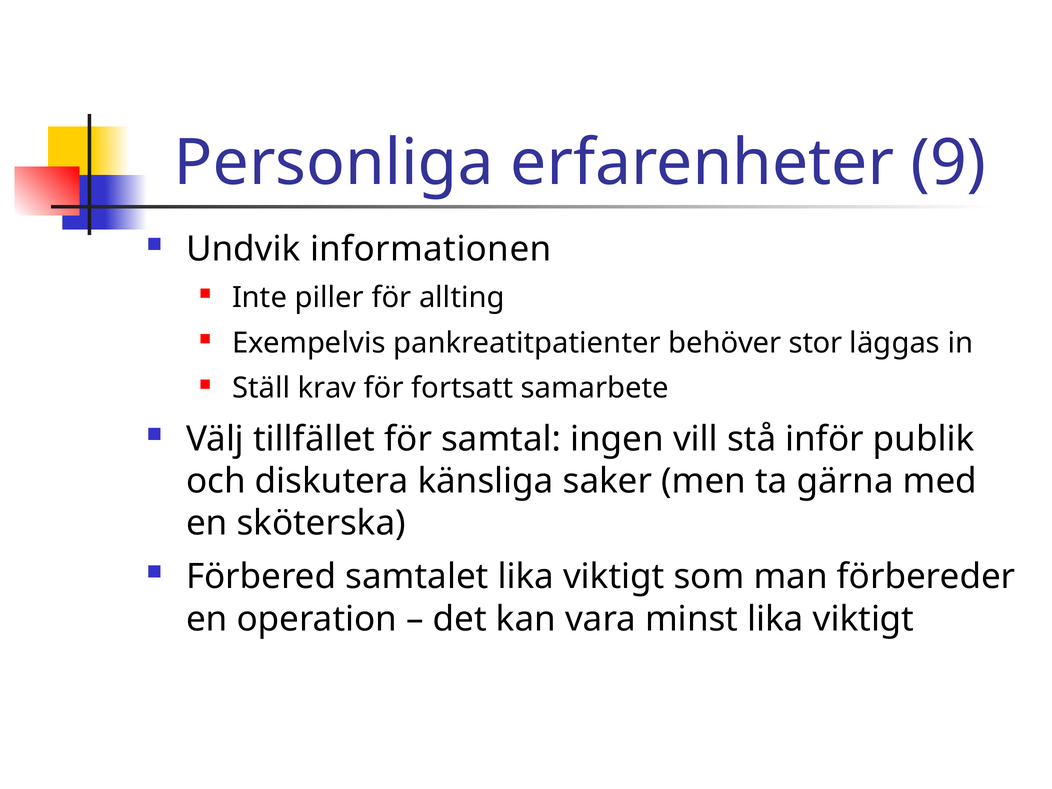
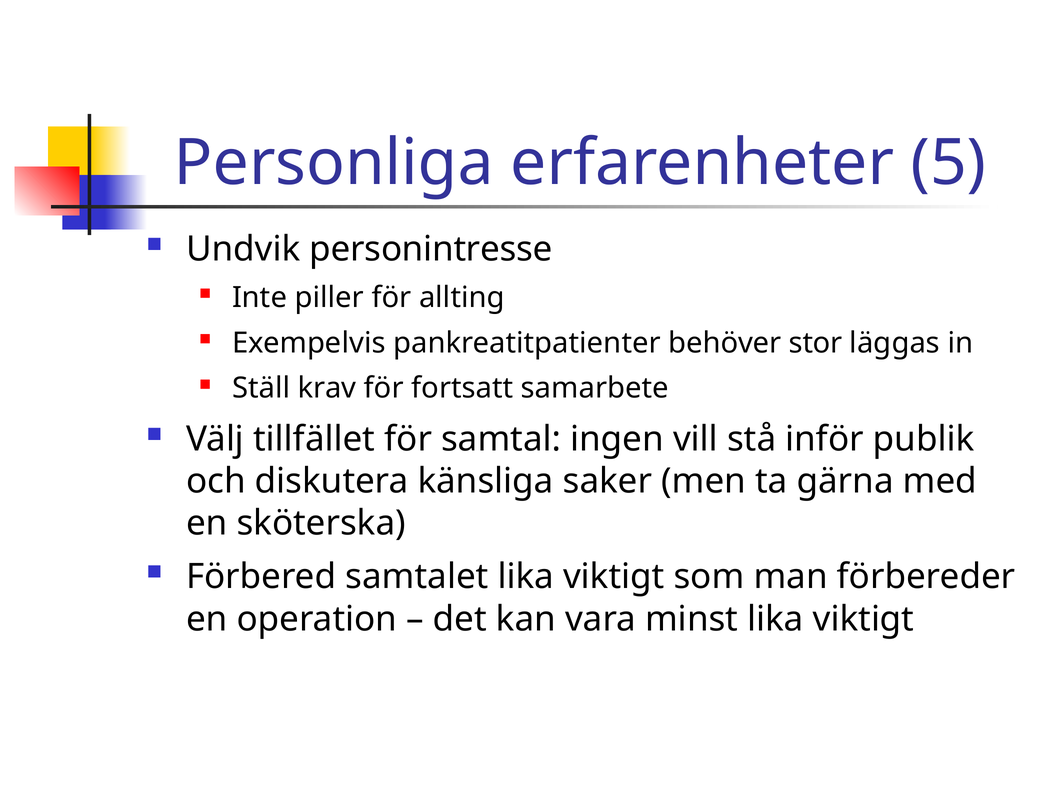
9: 9 -> 5
informationen: informationen -> personintresse
